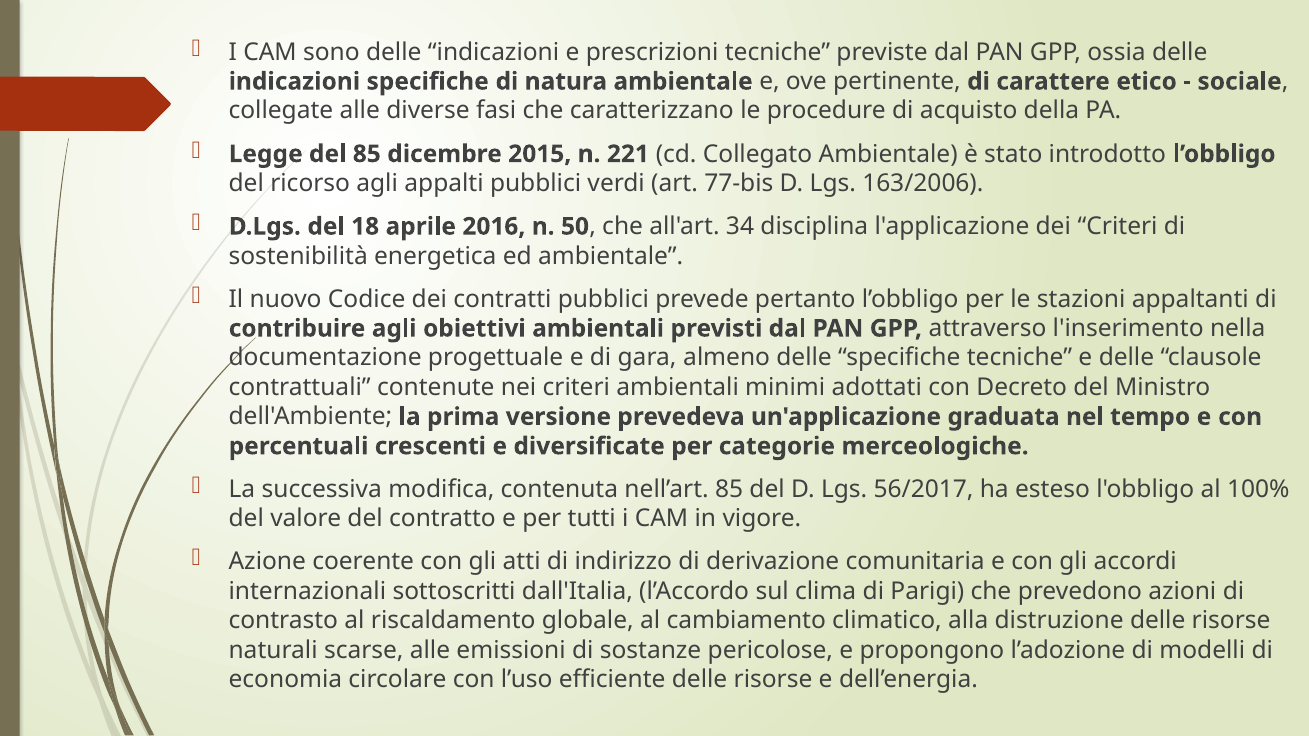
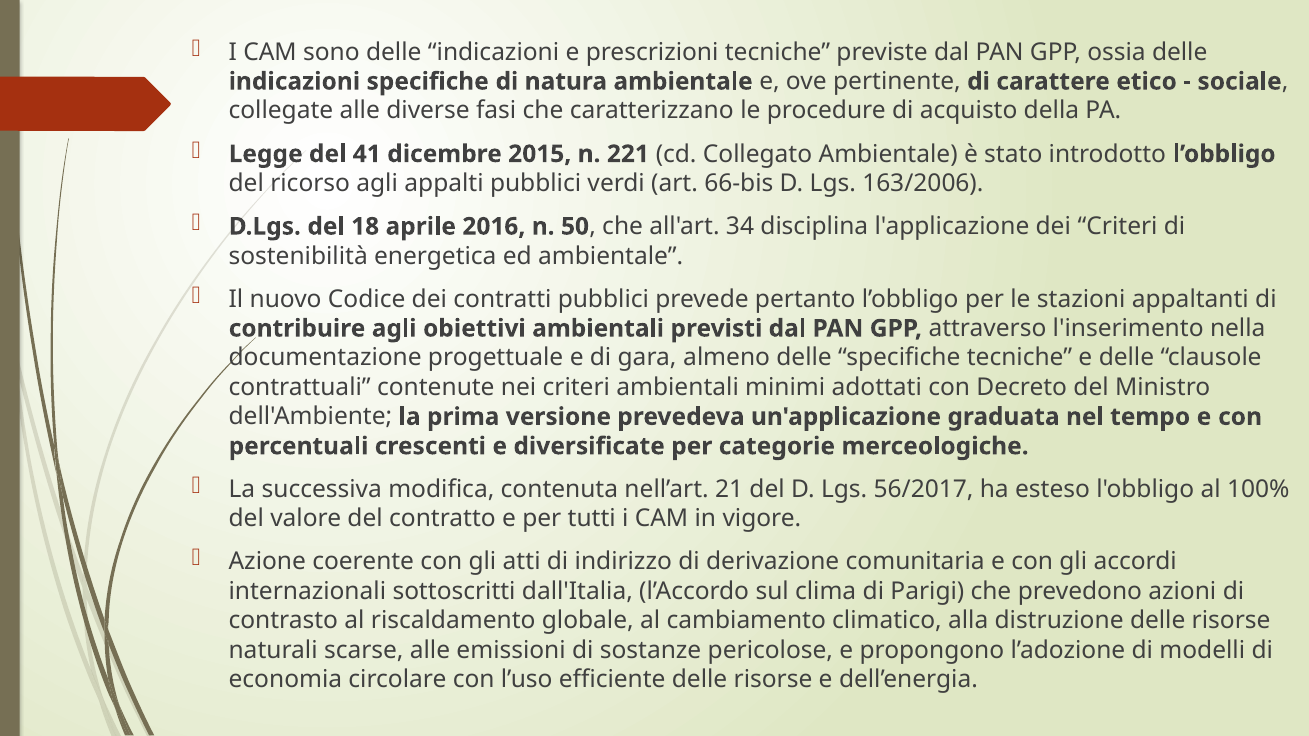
del 85: 85 -> 41
77-bis: 77-bis -> 66-bis
nell’art 85: 85 -> 21
